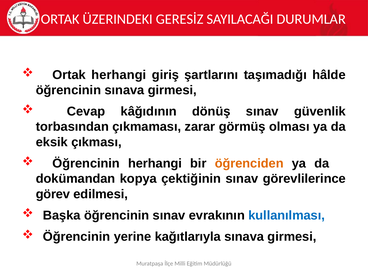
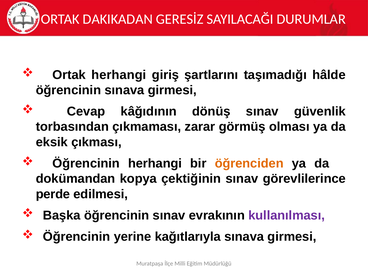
ÜZERINDEKI: ÜZERINDEKI -> DAKIKADAN
görev: görev -> perde
kullanılması colour: blue -> purple
